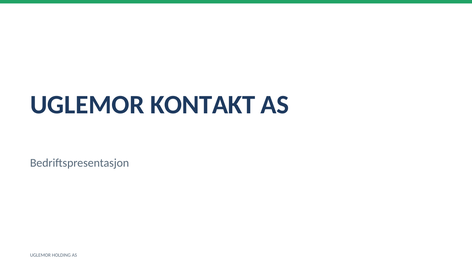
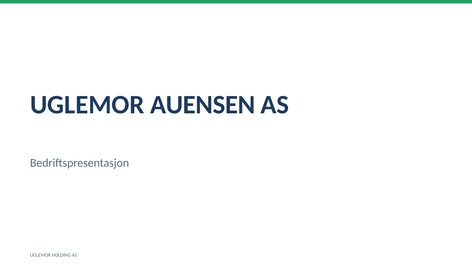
KONTAKT: KONTAKT -> AUENSEN
